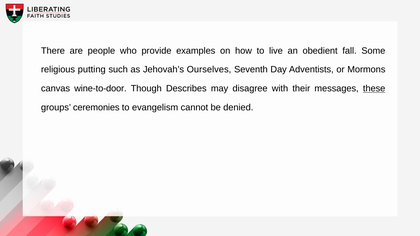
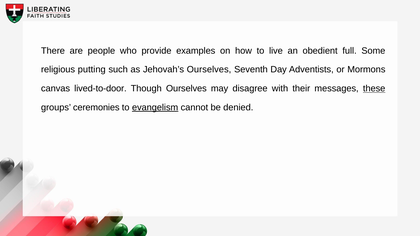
fall: fall -> full
wine-to-door: wine-to-door -> lived-to-door
Though Describes: Describes -> Ourselves
evangelism underline: none -> present
